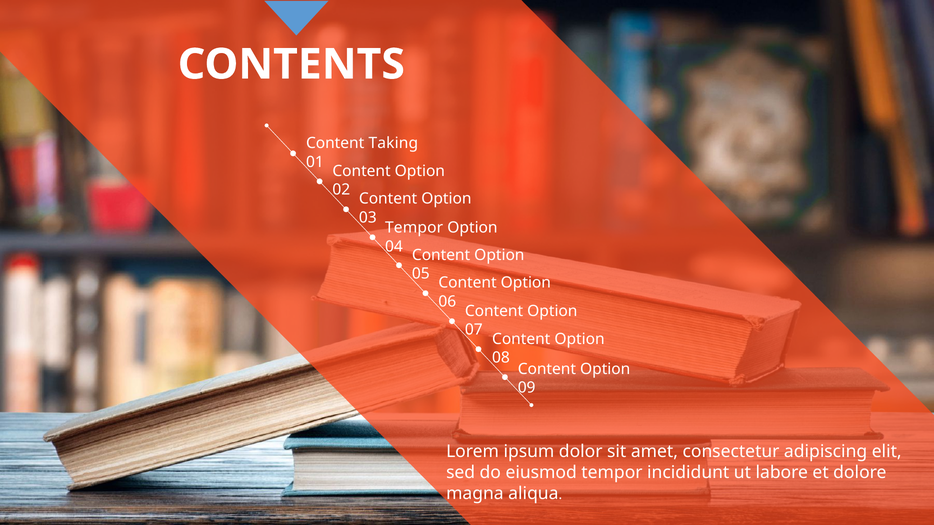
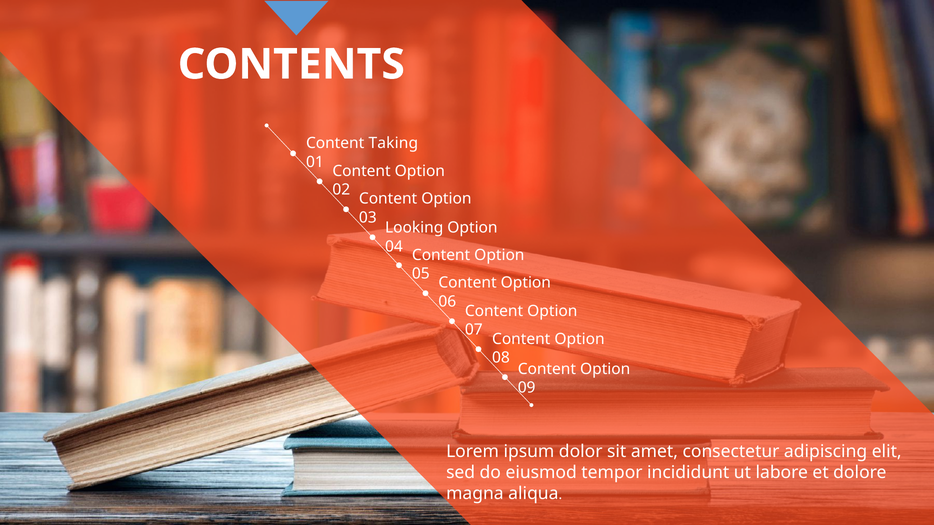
Tempor at (414, 228): Tempor -> Looking
